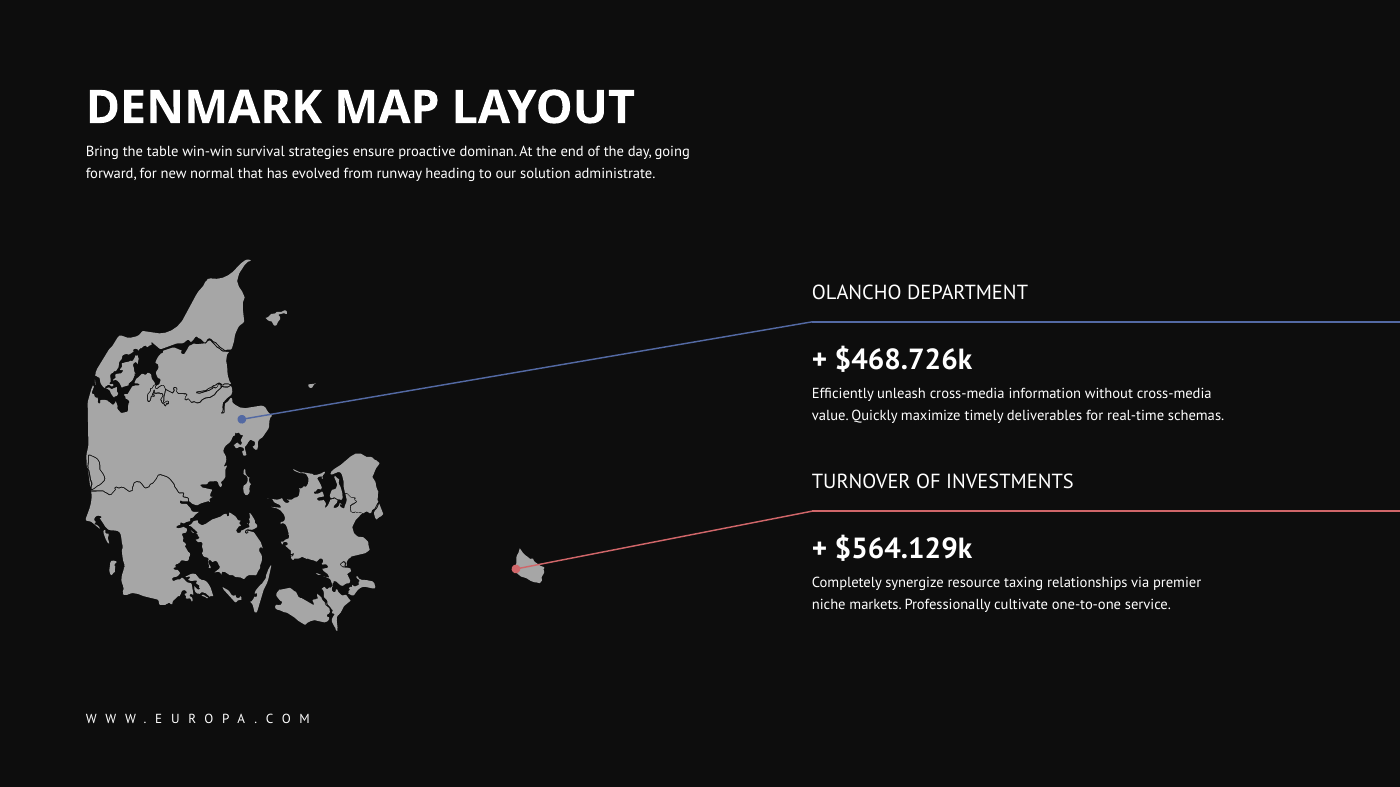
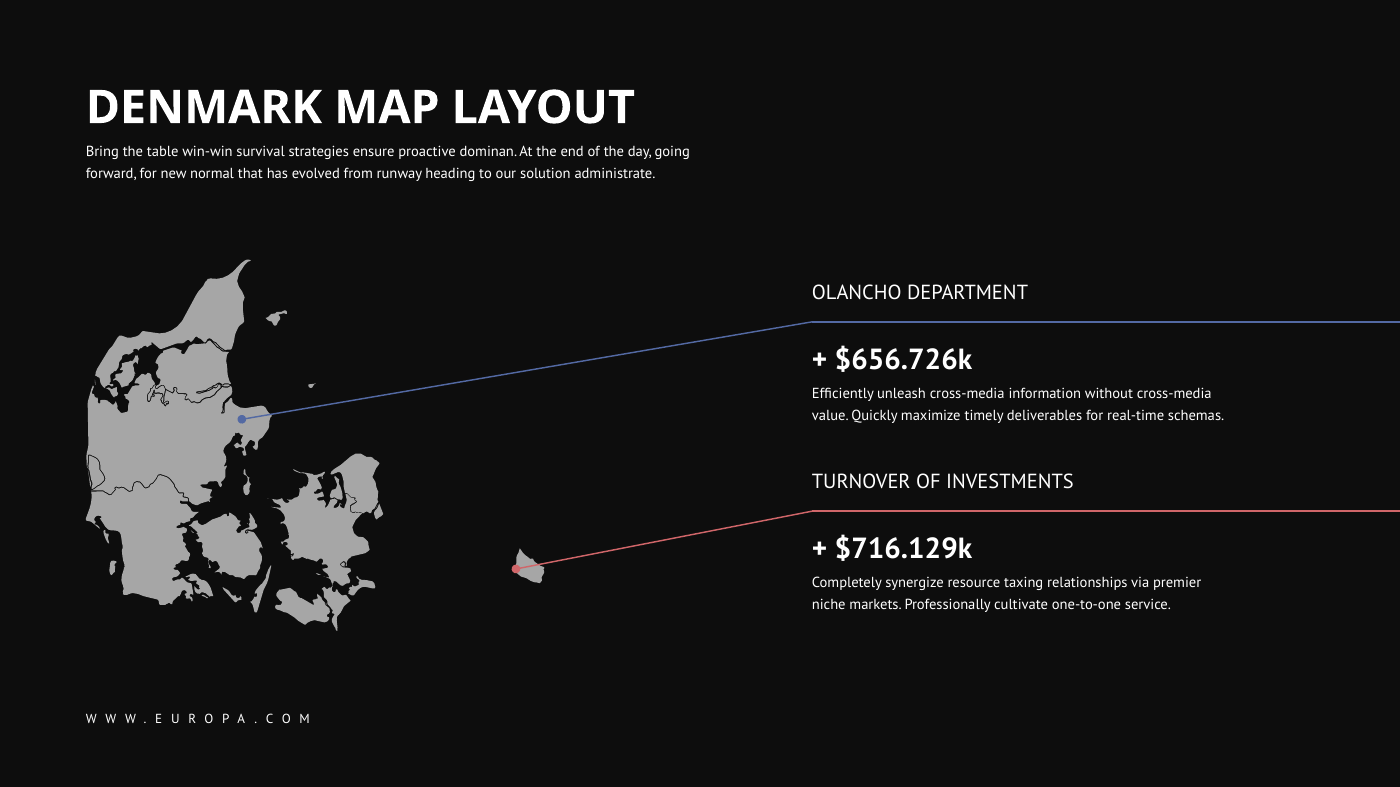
$468.726k: $468.726k -> $656.726k
$564.129k: $564.129k -> $716.129k
